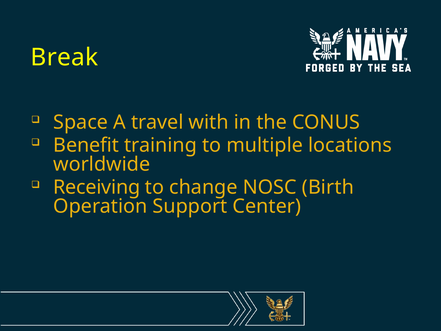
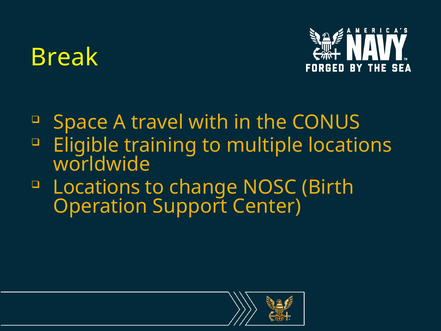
Benefit: Benefit -> Eligible
Receiving at (97, 187): Receiving -> Locations
